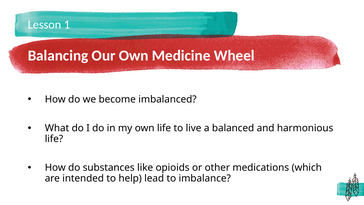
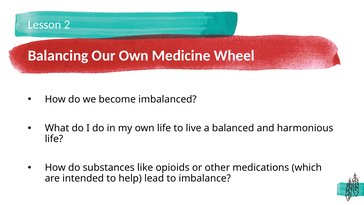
1: 1 -> 2
